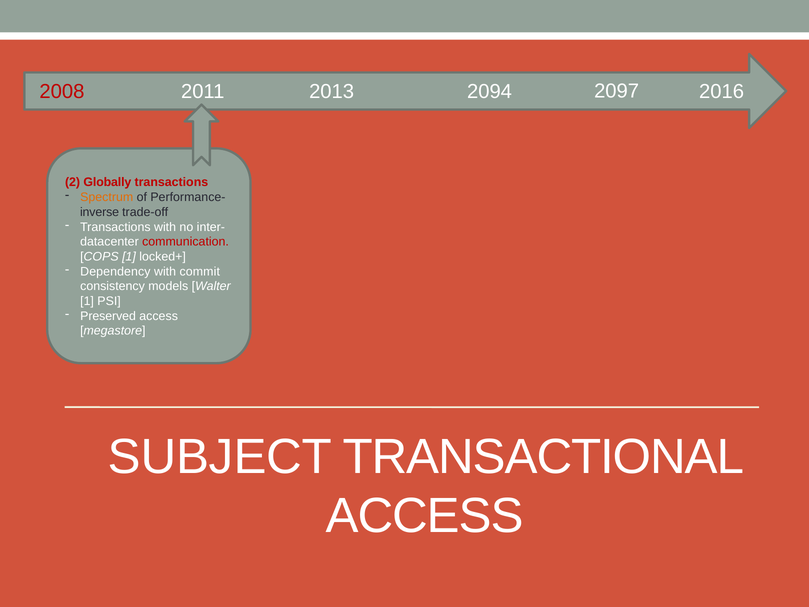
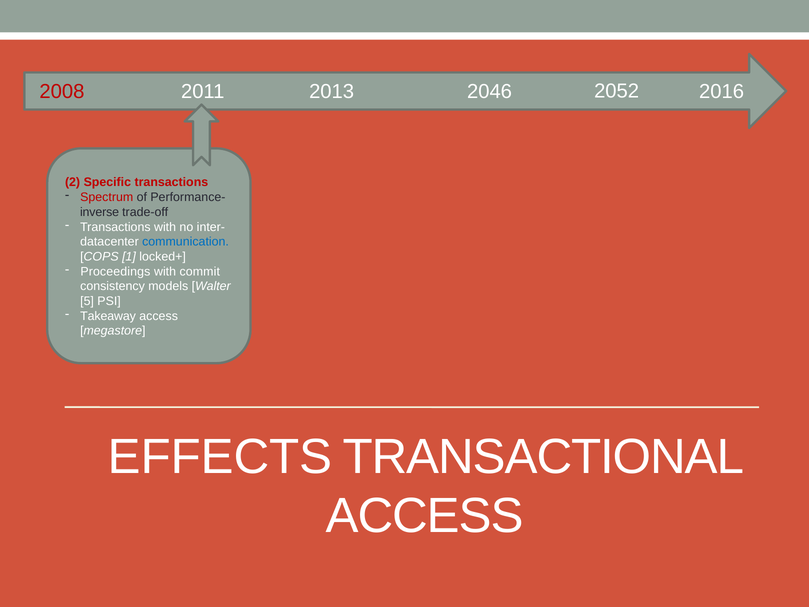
2097: 2097 -> 2052
2094: 2094 -> 2046
Globally: Globally -> Specific
Spectrum colour: orange -> red
communication colour: red -> blue
Dependency: Dependency -> Proceedings
1 at (87, 301): 1 -> 5
Preserved: Preserved -> Takeaway
SUBJECT: SUBJECT -> EFFECTS
